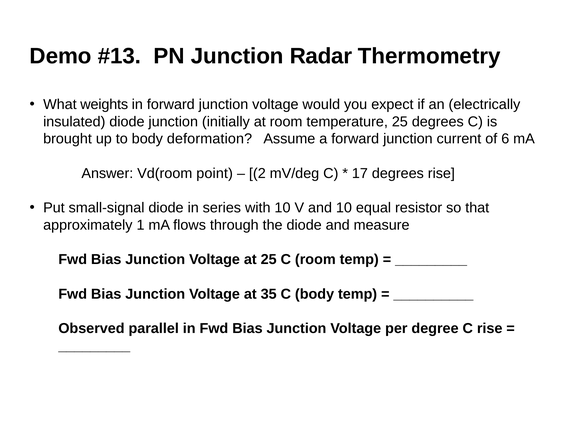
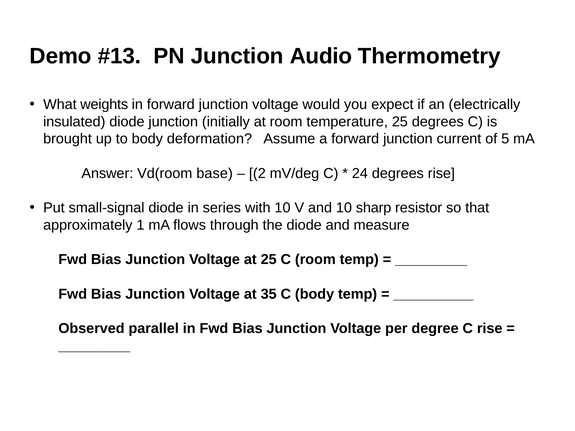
Radar: Radar -> Audio
6: 6 -> 5
point: point -> base
17: 17 -> 24
equal: equal -> sharp
